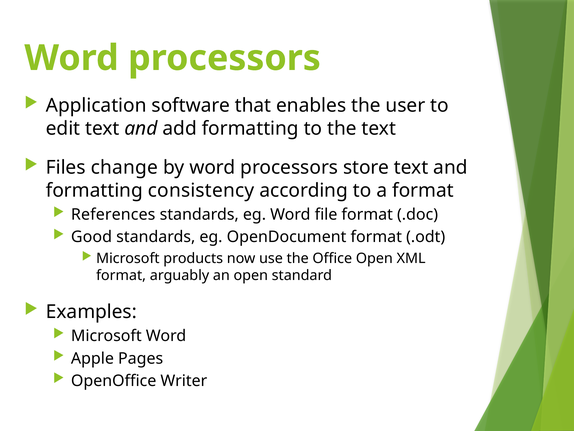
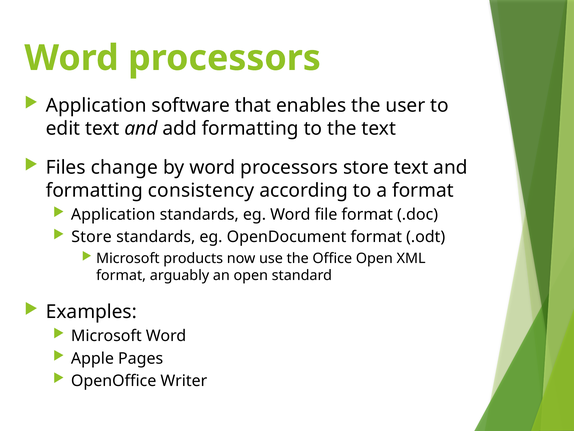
References at (113, 214): References -> Application
Good at (92, 237): Good -> Store
